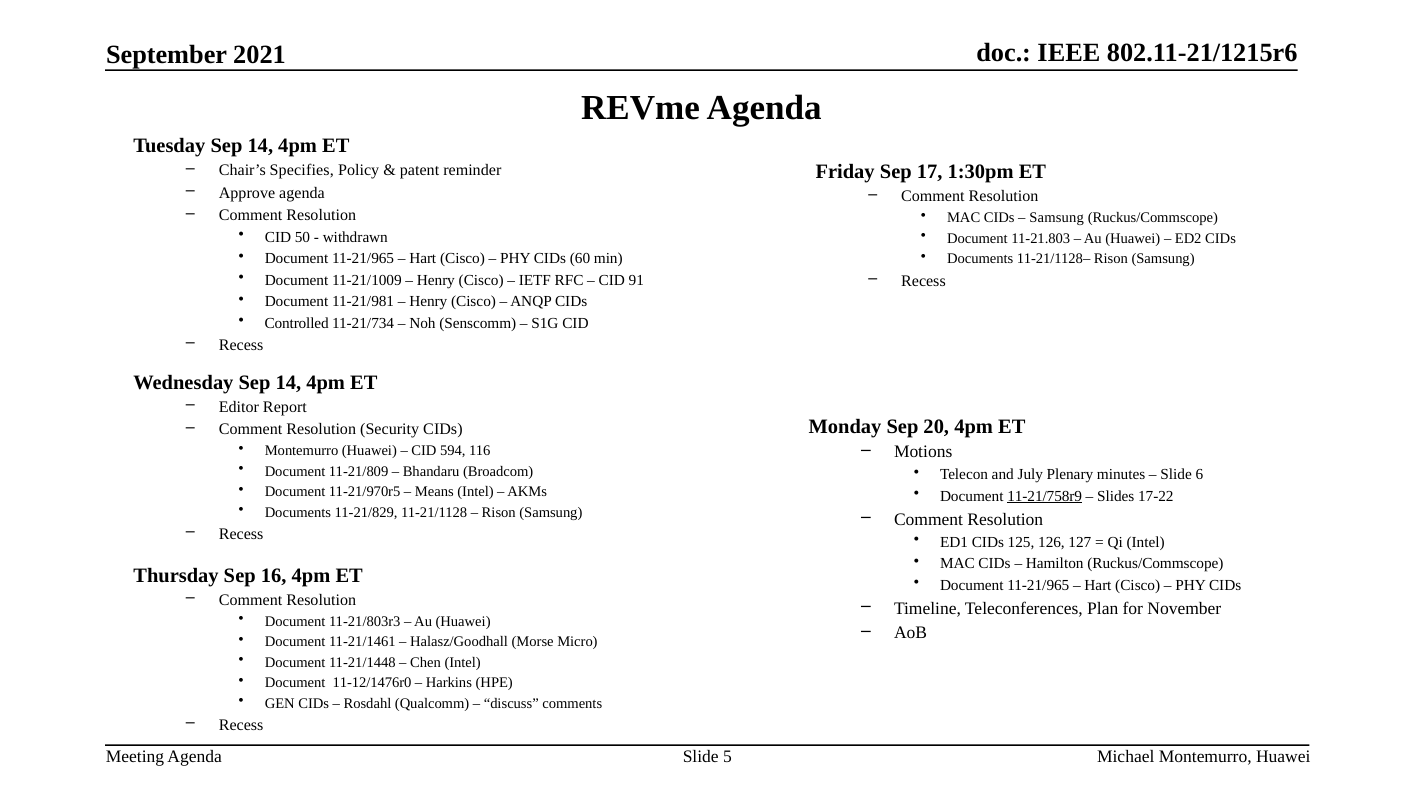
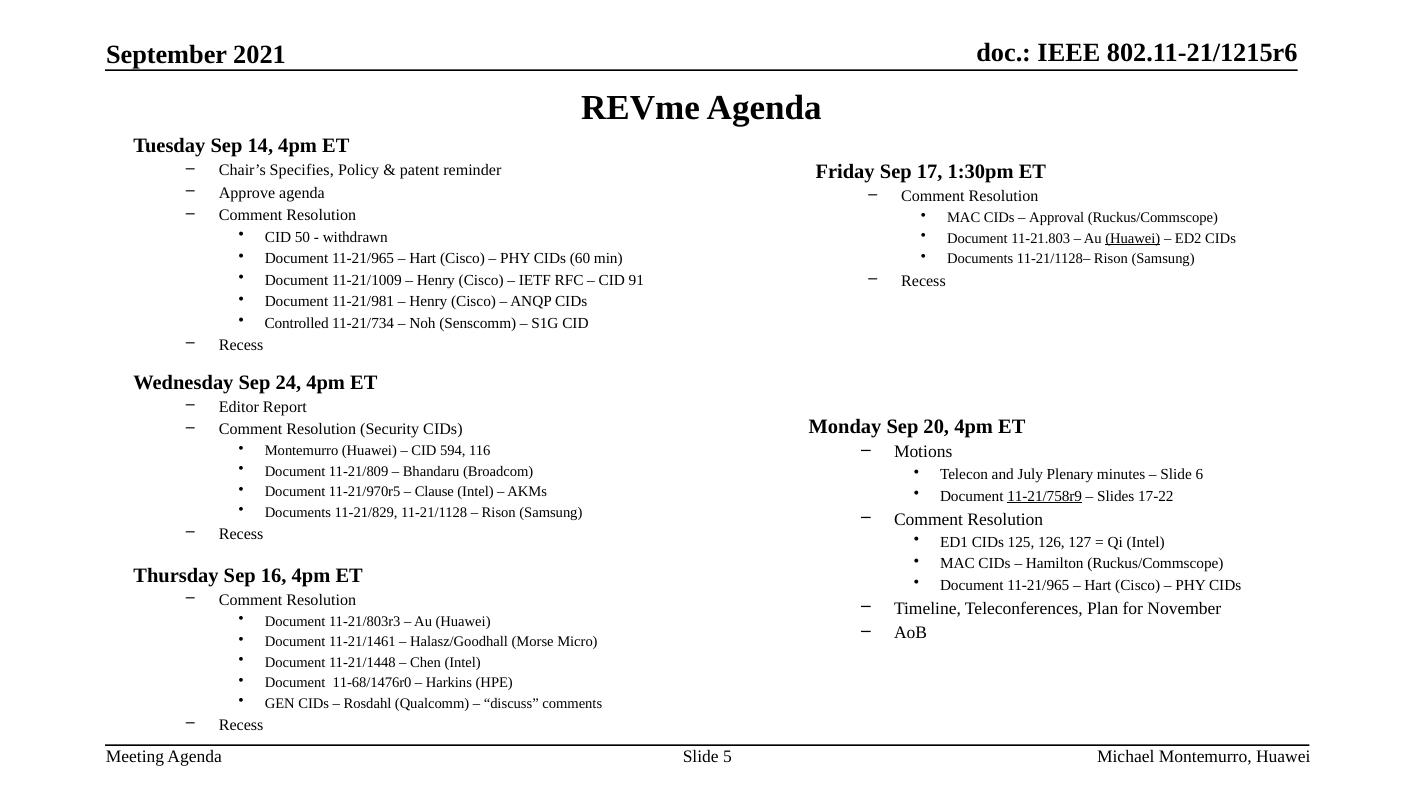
Samsung at (1057, 218): Samsung -> Approval
Huawei at (1133, 239) underline: none -> present
Wednesday Sep 14: 14 -> 24
Means: Means -> Clause
11-12/1476r0: 11-12/1476r0 -> 11-68/1476r0
